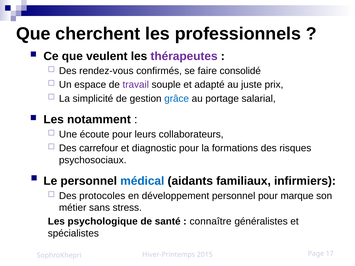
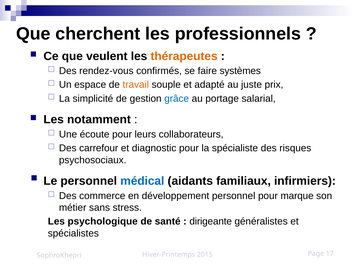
thérapeutes colour: purple -> orange
consolidé: consolidé -> systèmes
travail colour: purple -> orange
formations: formations -> spécialiste
protocoles: protocoles -> commerce
connaître: connaître -> dirigeante
